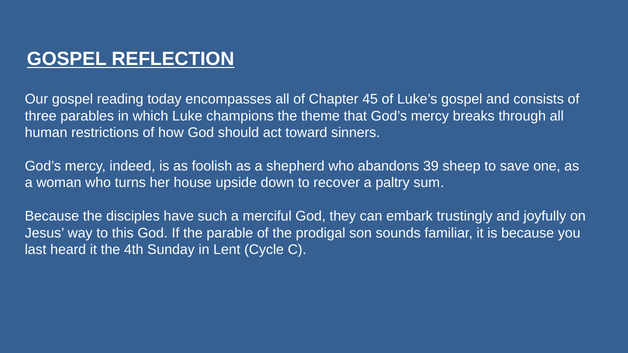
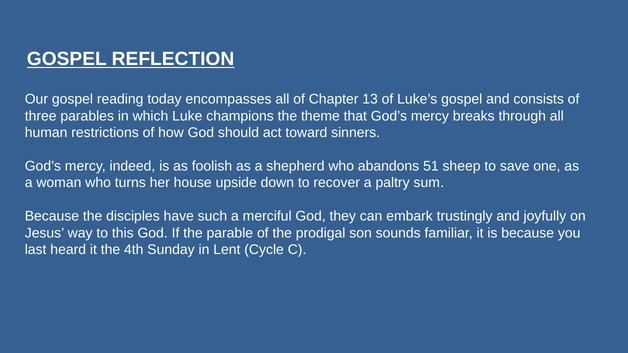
45: 45 -> 13
39: 39 -> 51
